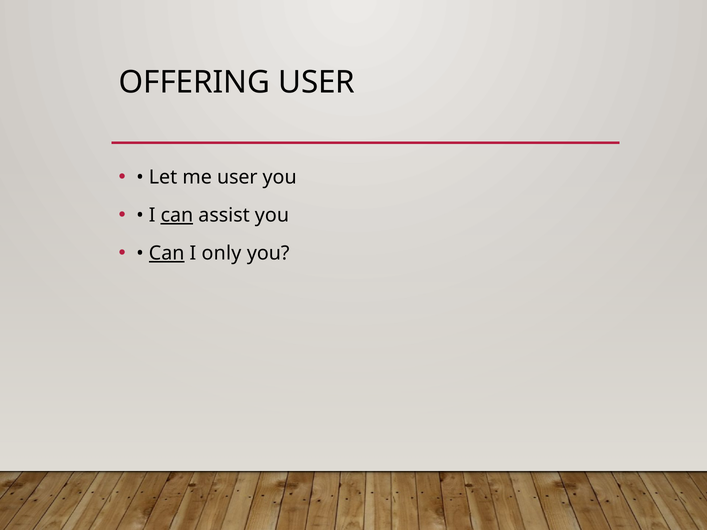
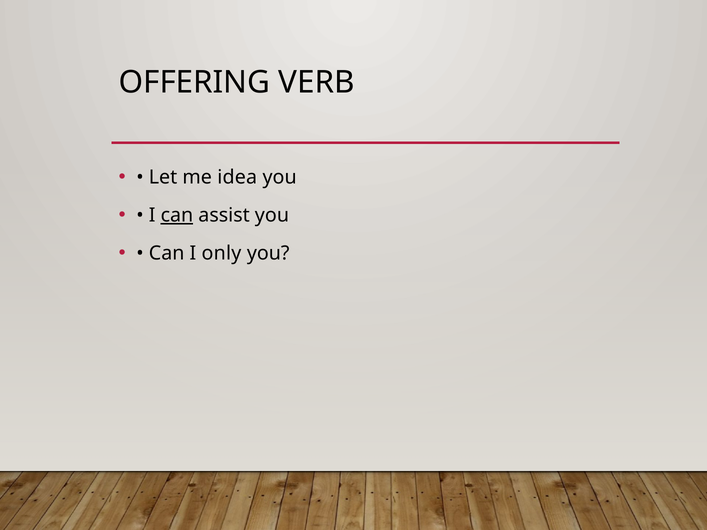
OFFERING USER: USER -> VERB
me user: user -> idea
Can at (167, 253) underline: present -> none
